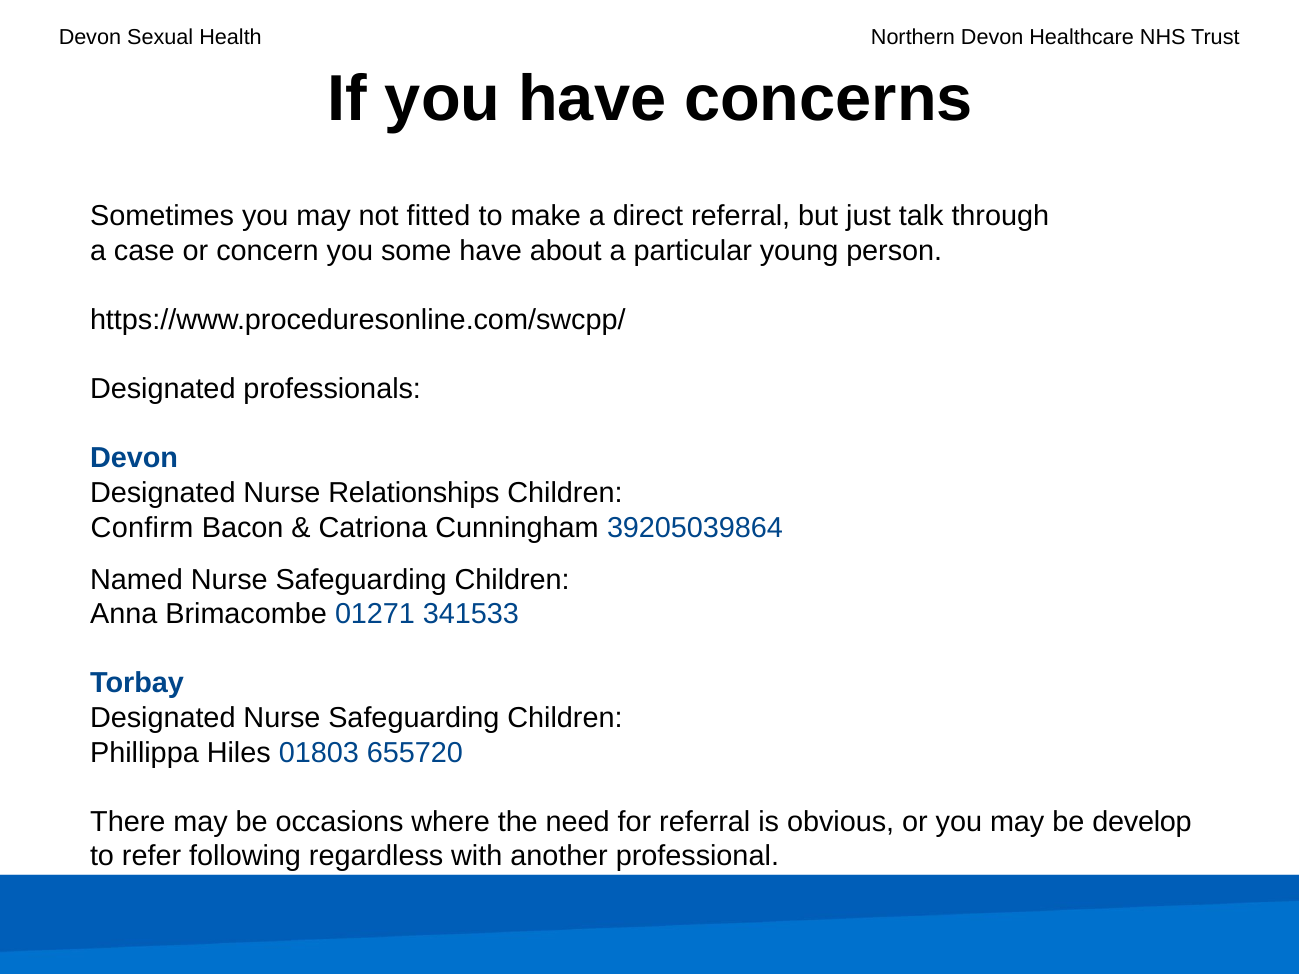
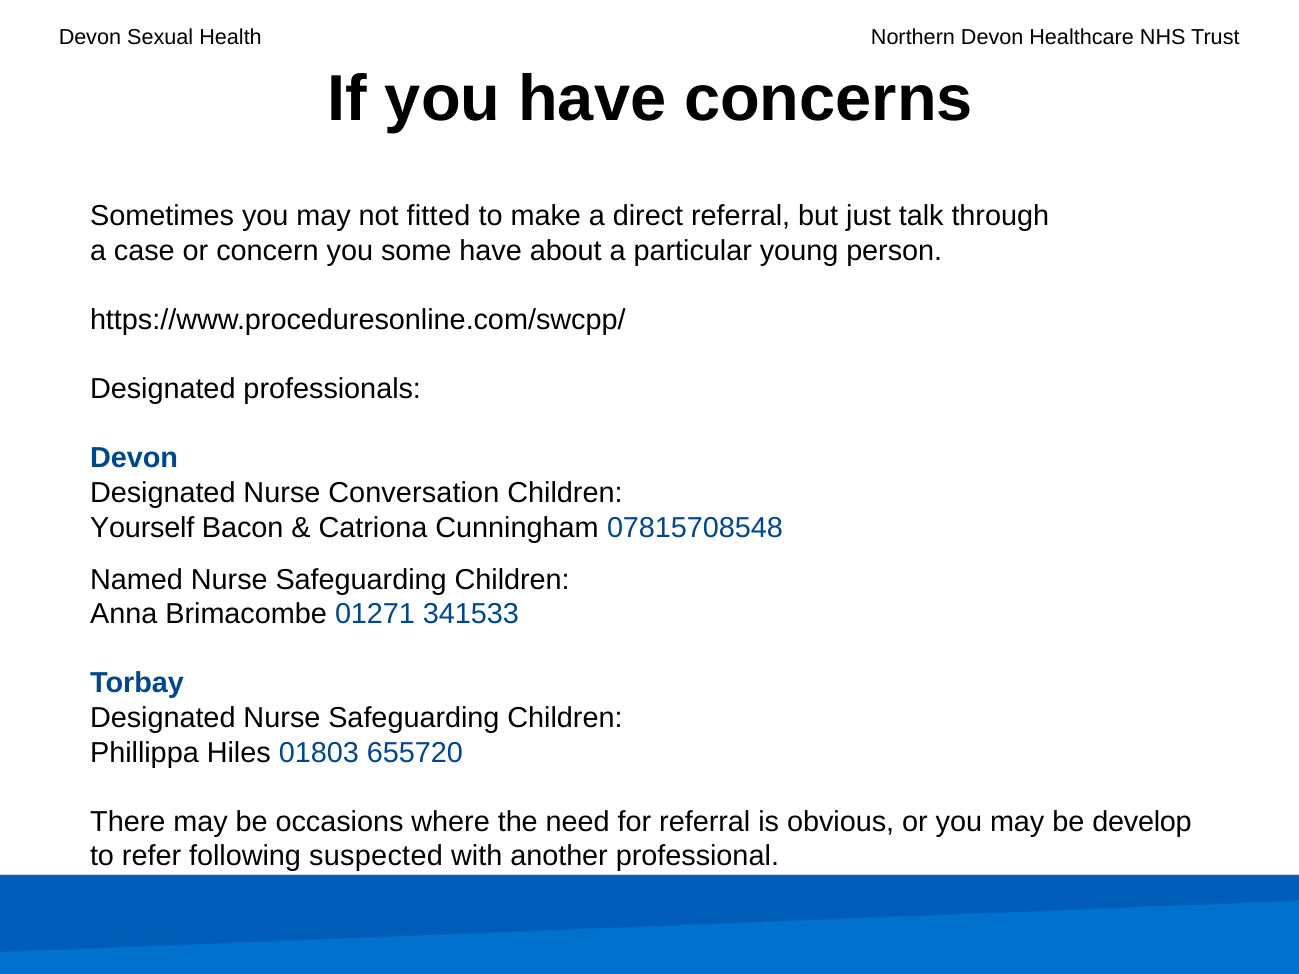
Relationships: Relationships -> Conversation
Confirm: Confirm -> Yourself
39205039864: 39205039864 -> 07815708548
regardless: regardless -> suspected
